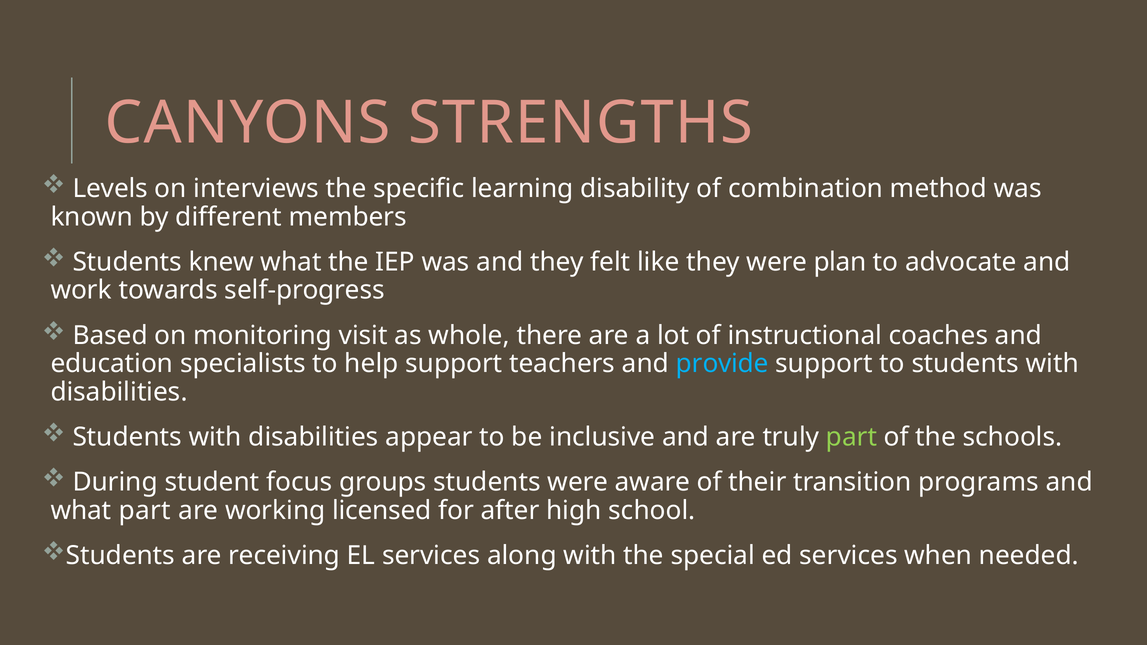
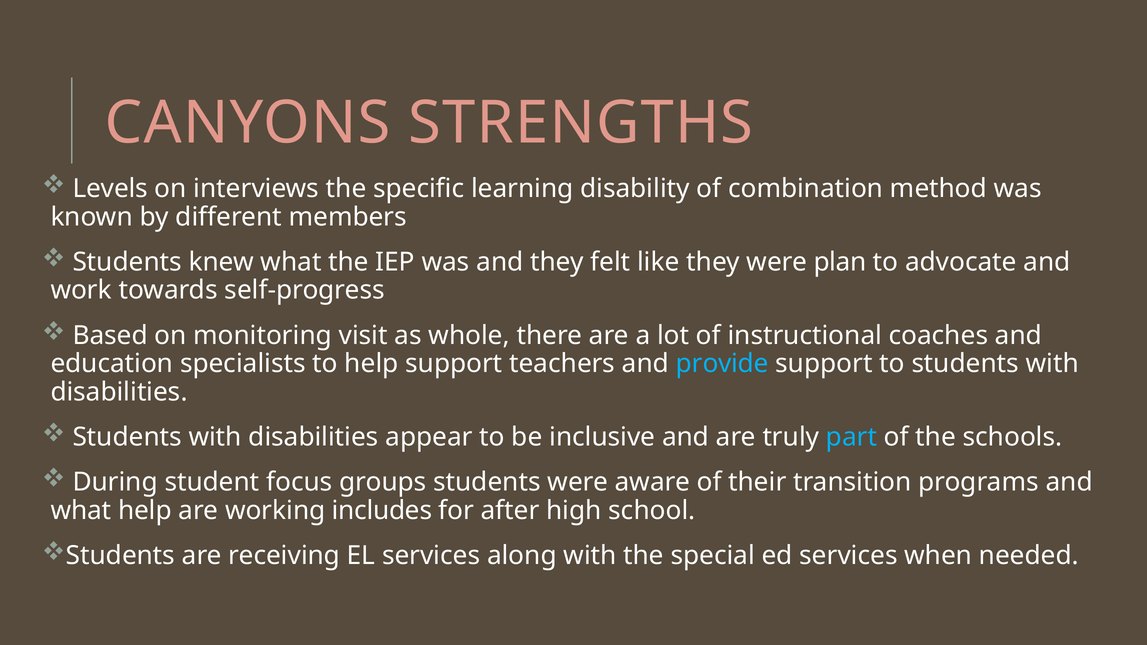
part at (852, 437) colour: light green -> light blue
what part: part -> help
licensed: licensed -> includes
